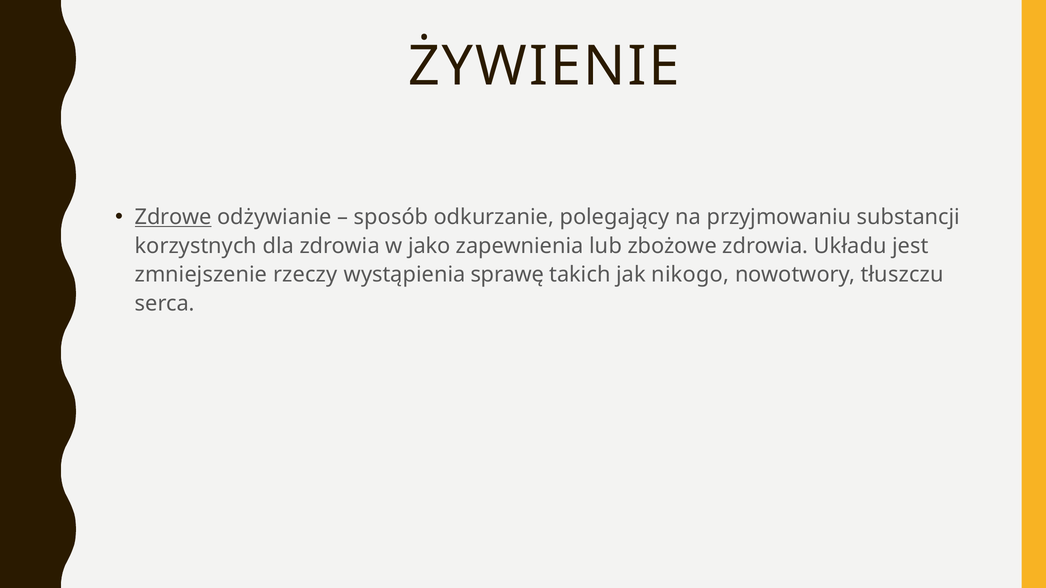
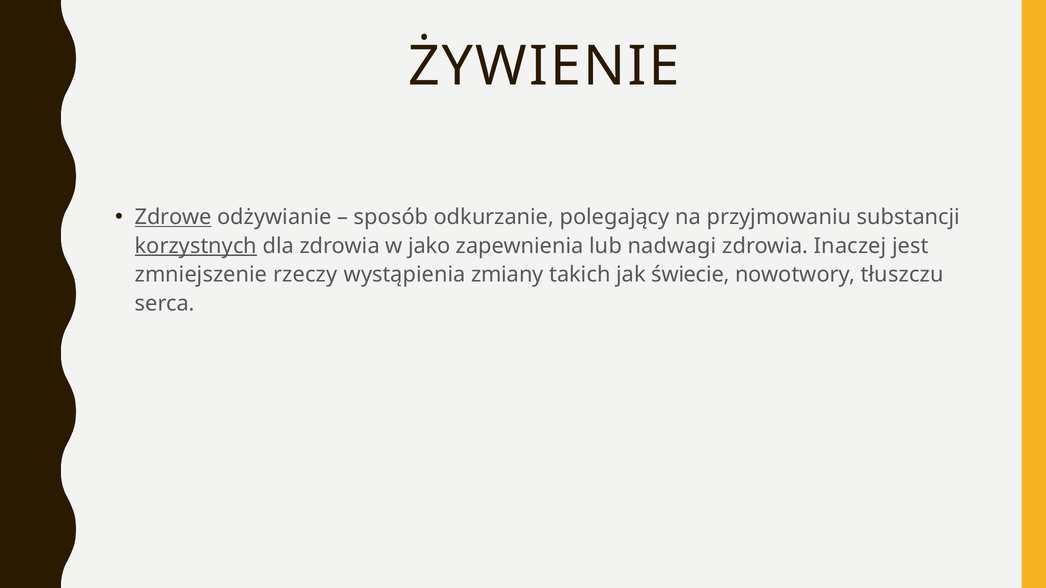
korzystnych underline: none -> present
zbożowe: zbożowe -> nadwagi
Układu: Układu -> Inaczej
sprawę: sprawę -> zmiany
nikogo: nikogo -> świecie
